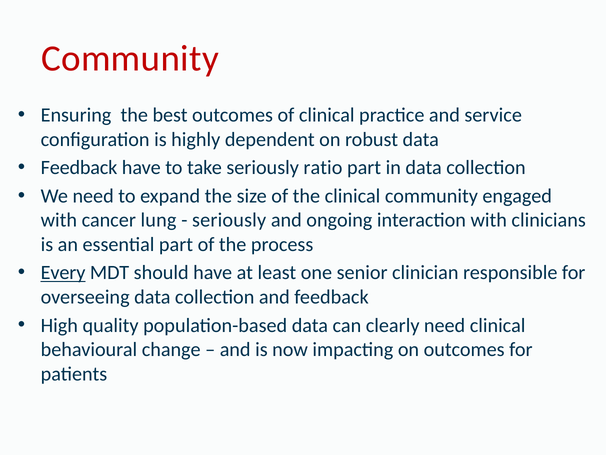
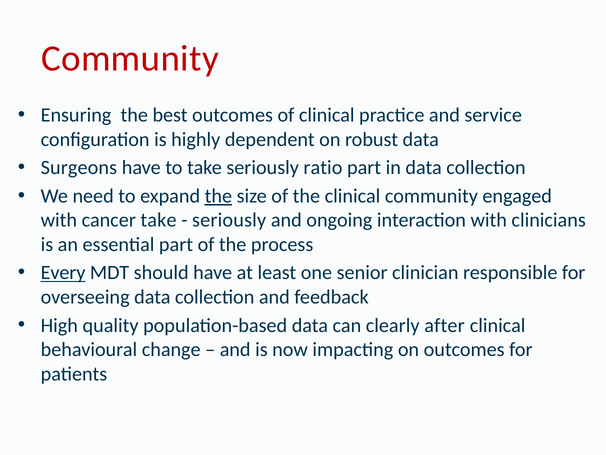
Feedback at (79, 167): Feedback -> Surgeons
the at (218, 196) underline: none -> present
cancer lung: lung -> take
clearly need: need -> after
